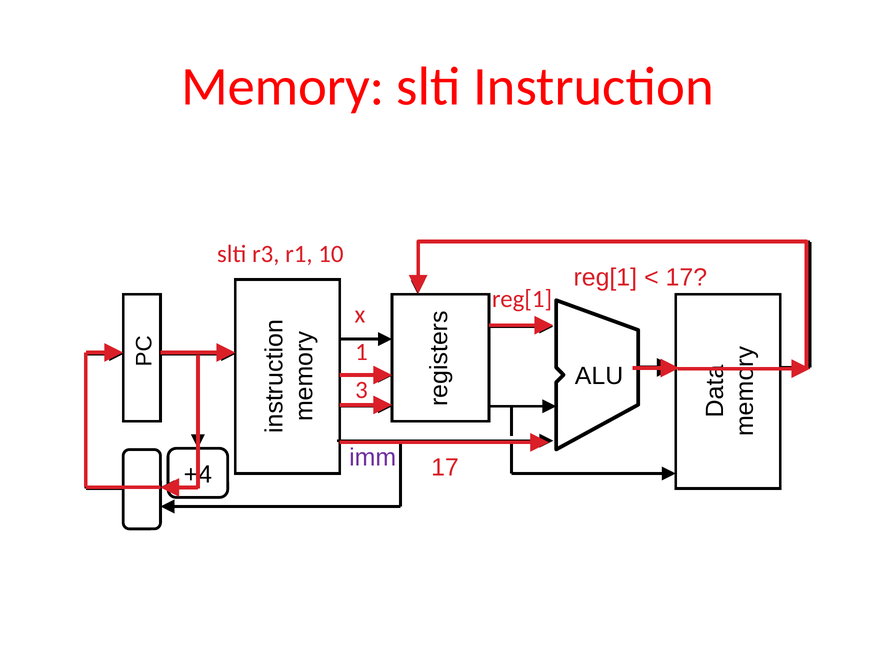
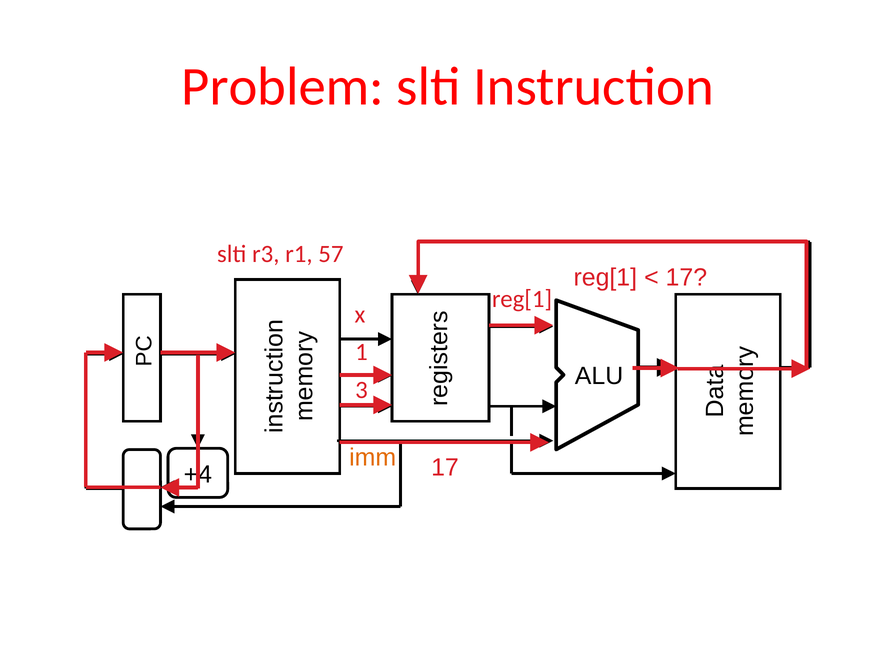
Memory: Memory -> Problem
10: 10 -> 57
imm colour: purple -> orange
